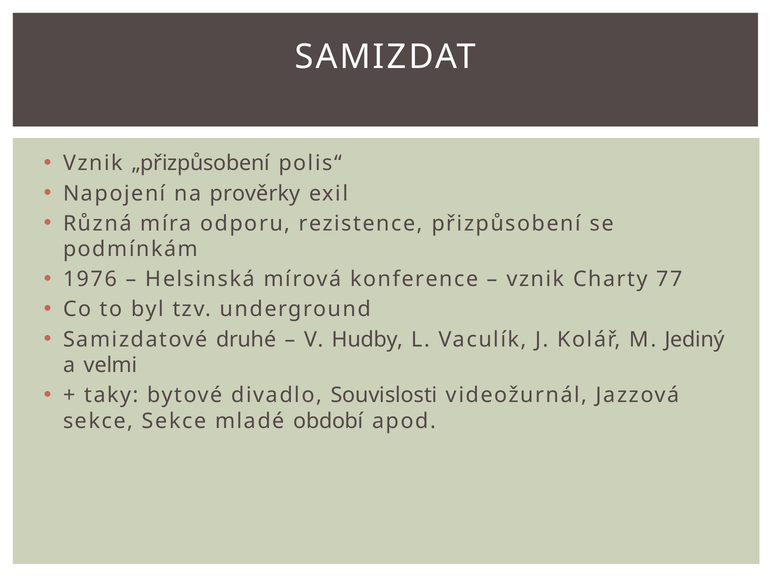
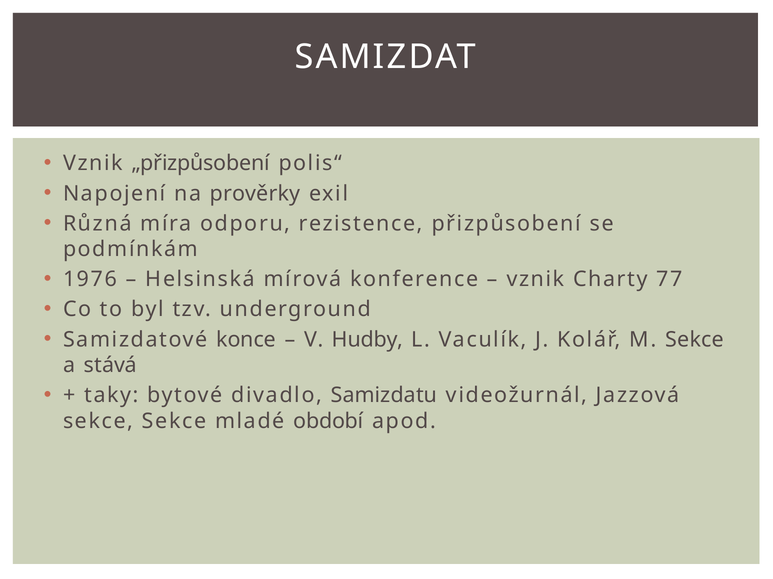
druhé: druhé -> konce
M Jediný: Jediný -> Sekce
velmi: velmi -> stává
Souvislosti: Souvislosti -> Samizdatu
